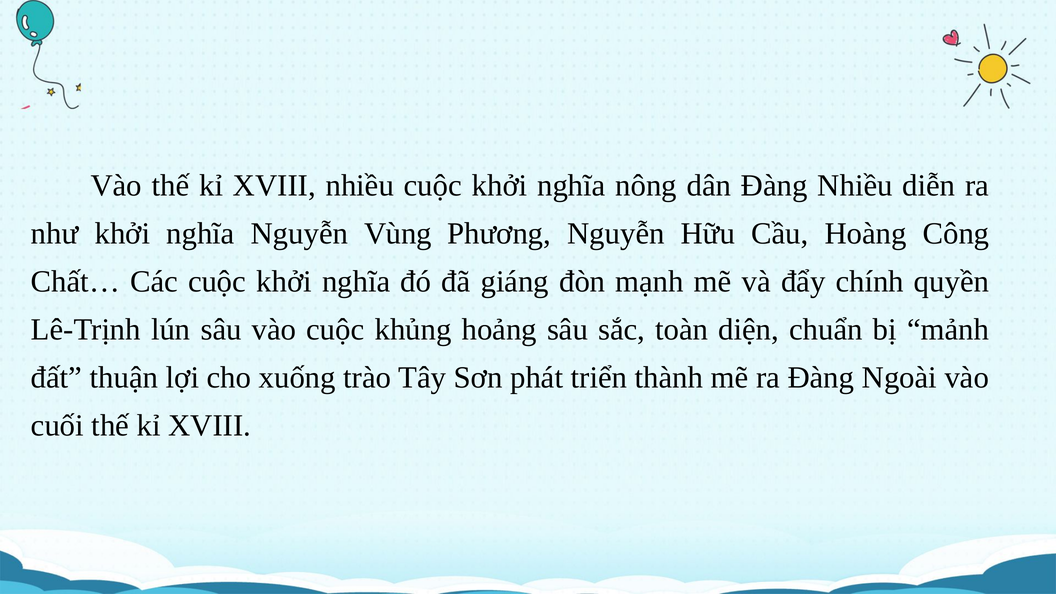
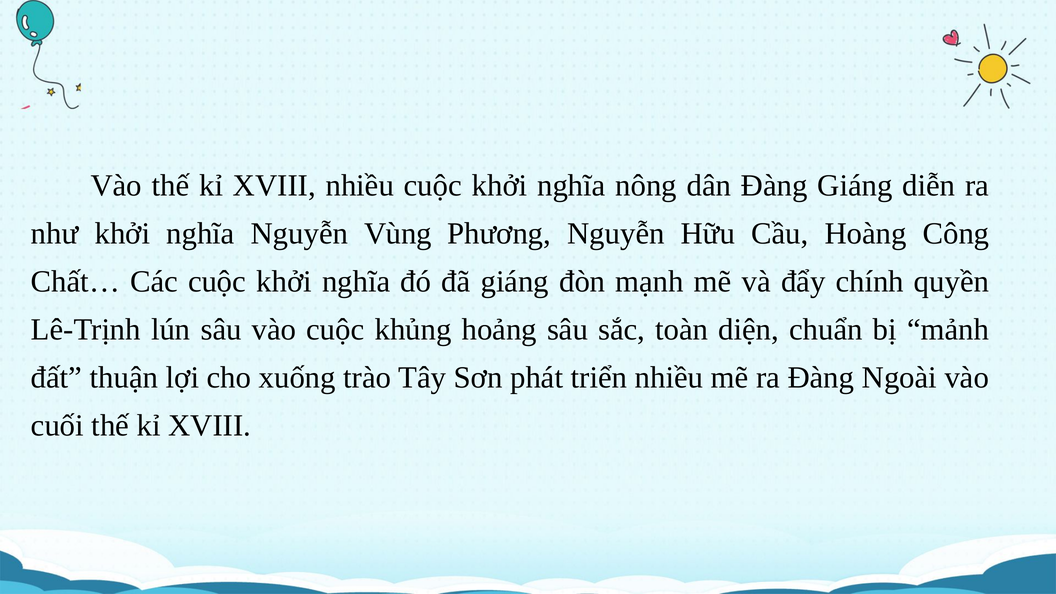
Đàng Nhiều: Nhiều -> Giáng
triển thành: thành -> nhiều
